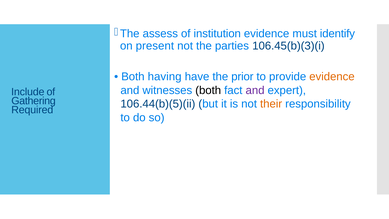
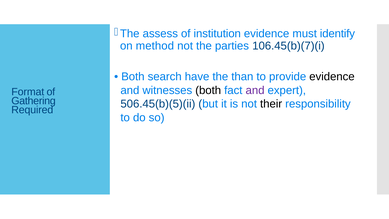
present: present -> method
106.45(b)(3)(i: 106.45(b)(3)(i -> 106.45(b)(7)(i
having: having -> search
prior: prior -> than
evidence at (332, 77) colour: orange -> black
Include: Include -> Format
106.44(b)(5)(ii: 106.44(b)(5)(ii -> 506.45(b)(5)(ii
their colour: orange -> black
